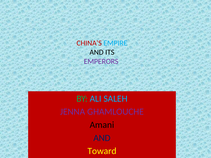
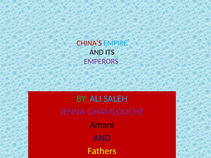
Toward: Toward -> Fathers
